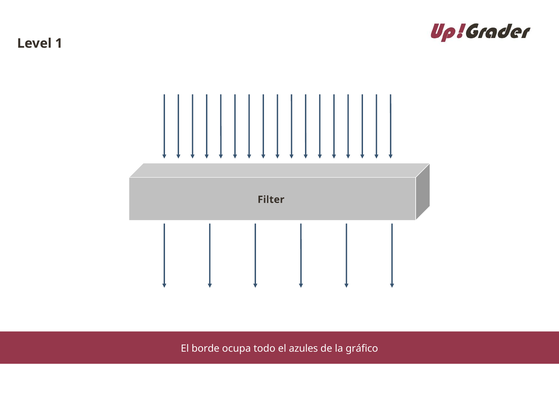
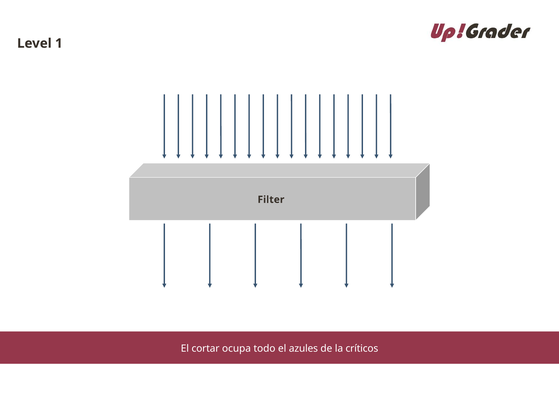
borde: borde -> cortar
gráfico: gráfico -> críticos
